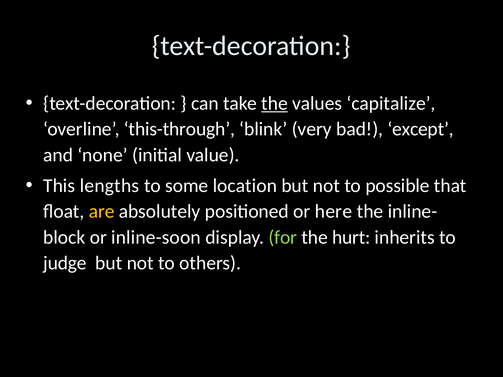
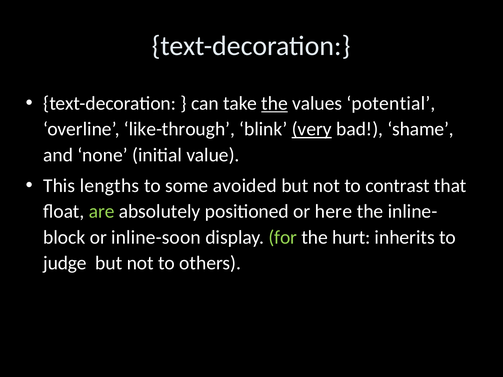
capitalize: capitalize -> potential
this-through: this-through -> like-through
very underline: none -> present
except: except -> shame
location: location -> avoided
possible: possible -> contrast
are colour: yellow -> light green
